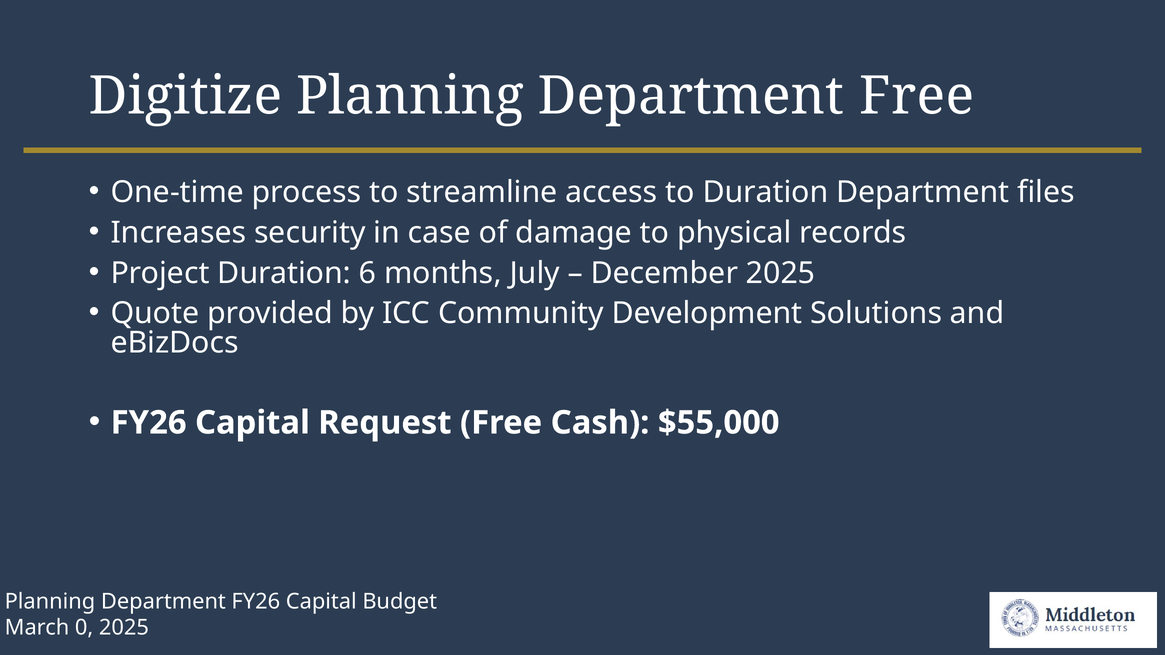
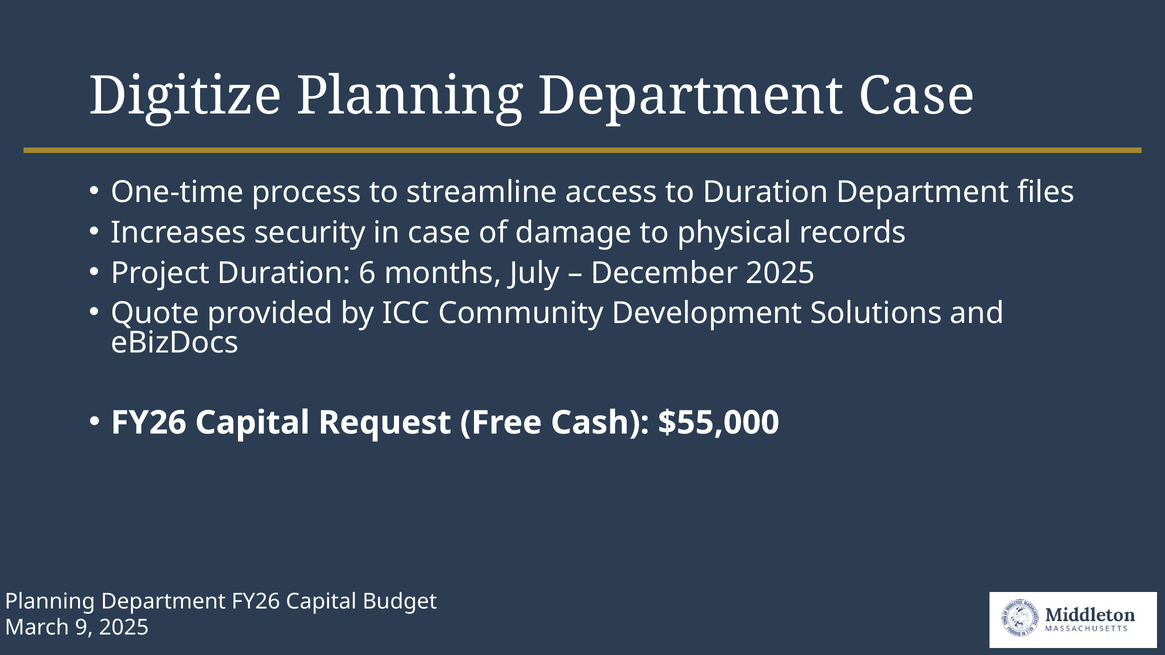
Department Free: Free -> Case
0: 0 -> 9
